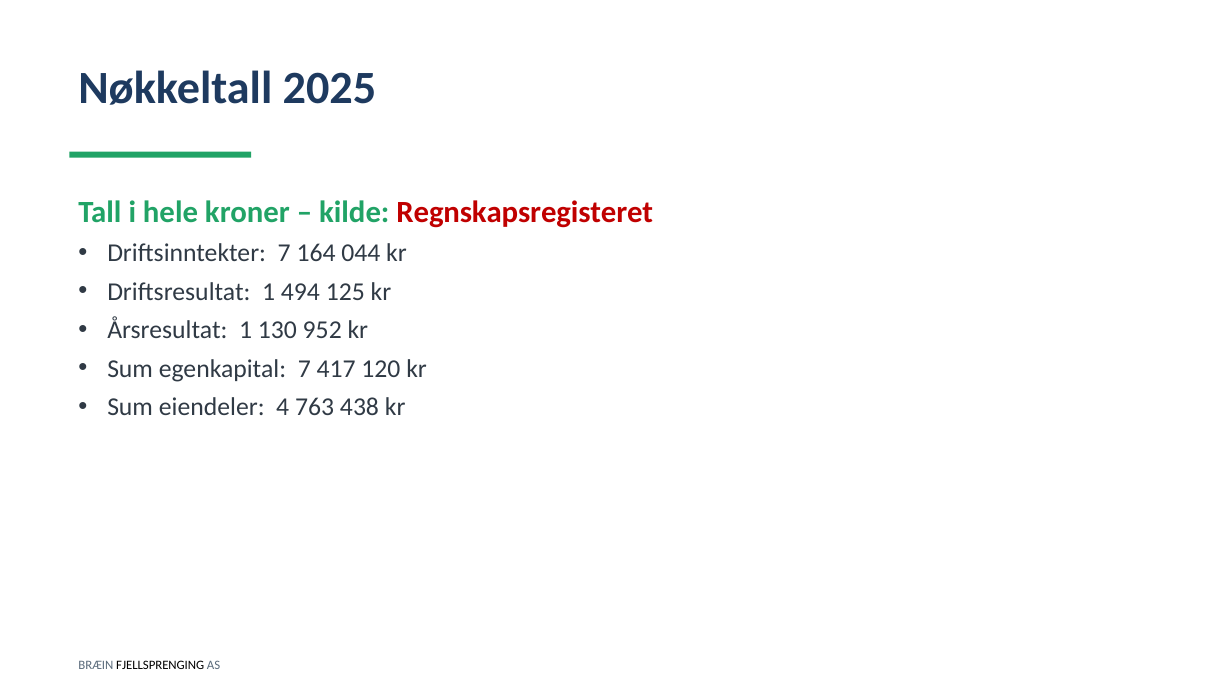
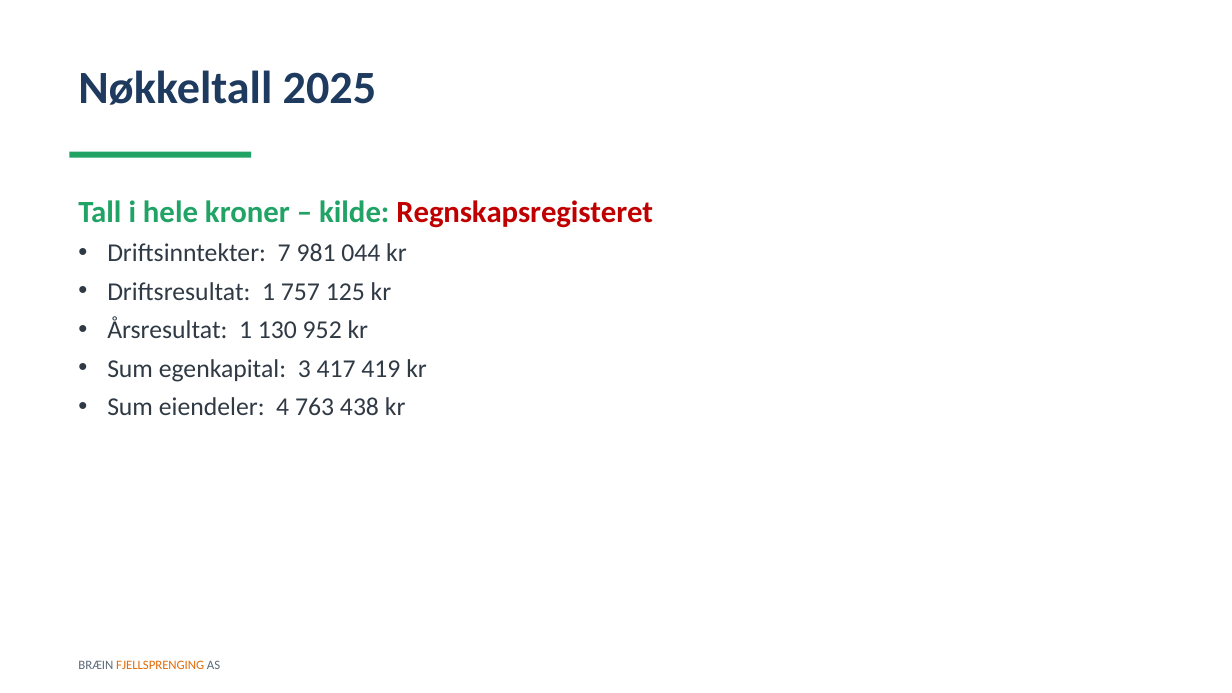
164: 164 -> 981
494: 494 -> 757
egenkapital 7: 7 -> 3
120: 120 -> 419
FJELLSPRENGING colour: black -> orange
